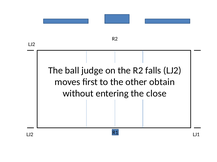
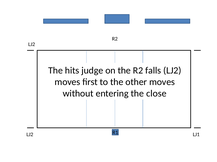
ball: ball -> hits
other obtain: obtain -> moves
